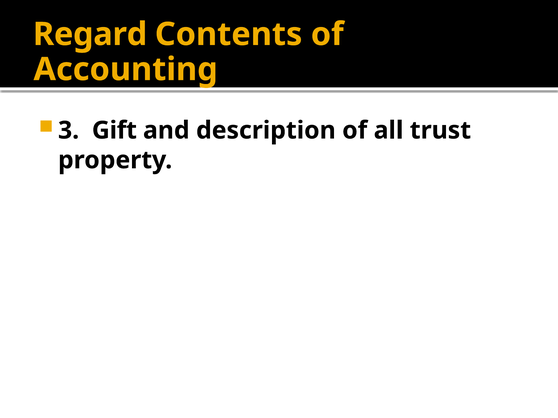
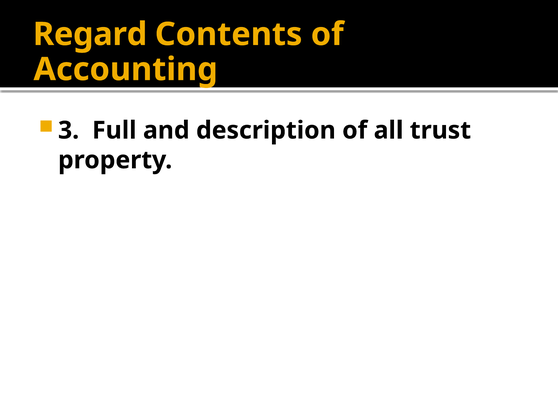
Gift: Gift -> Full
